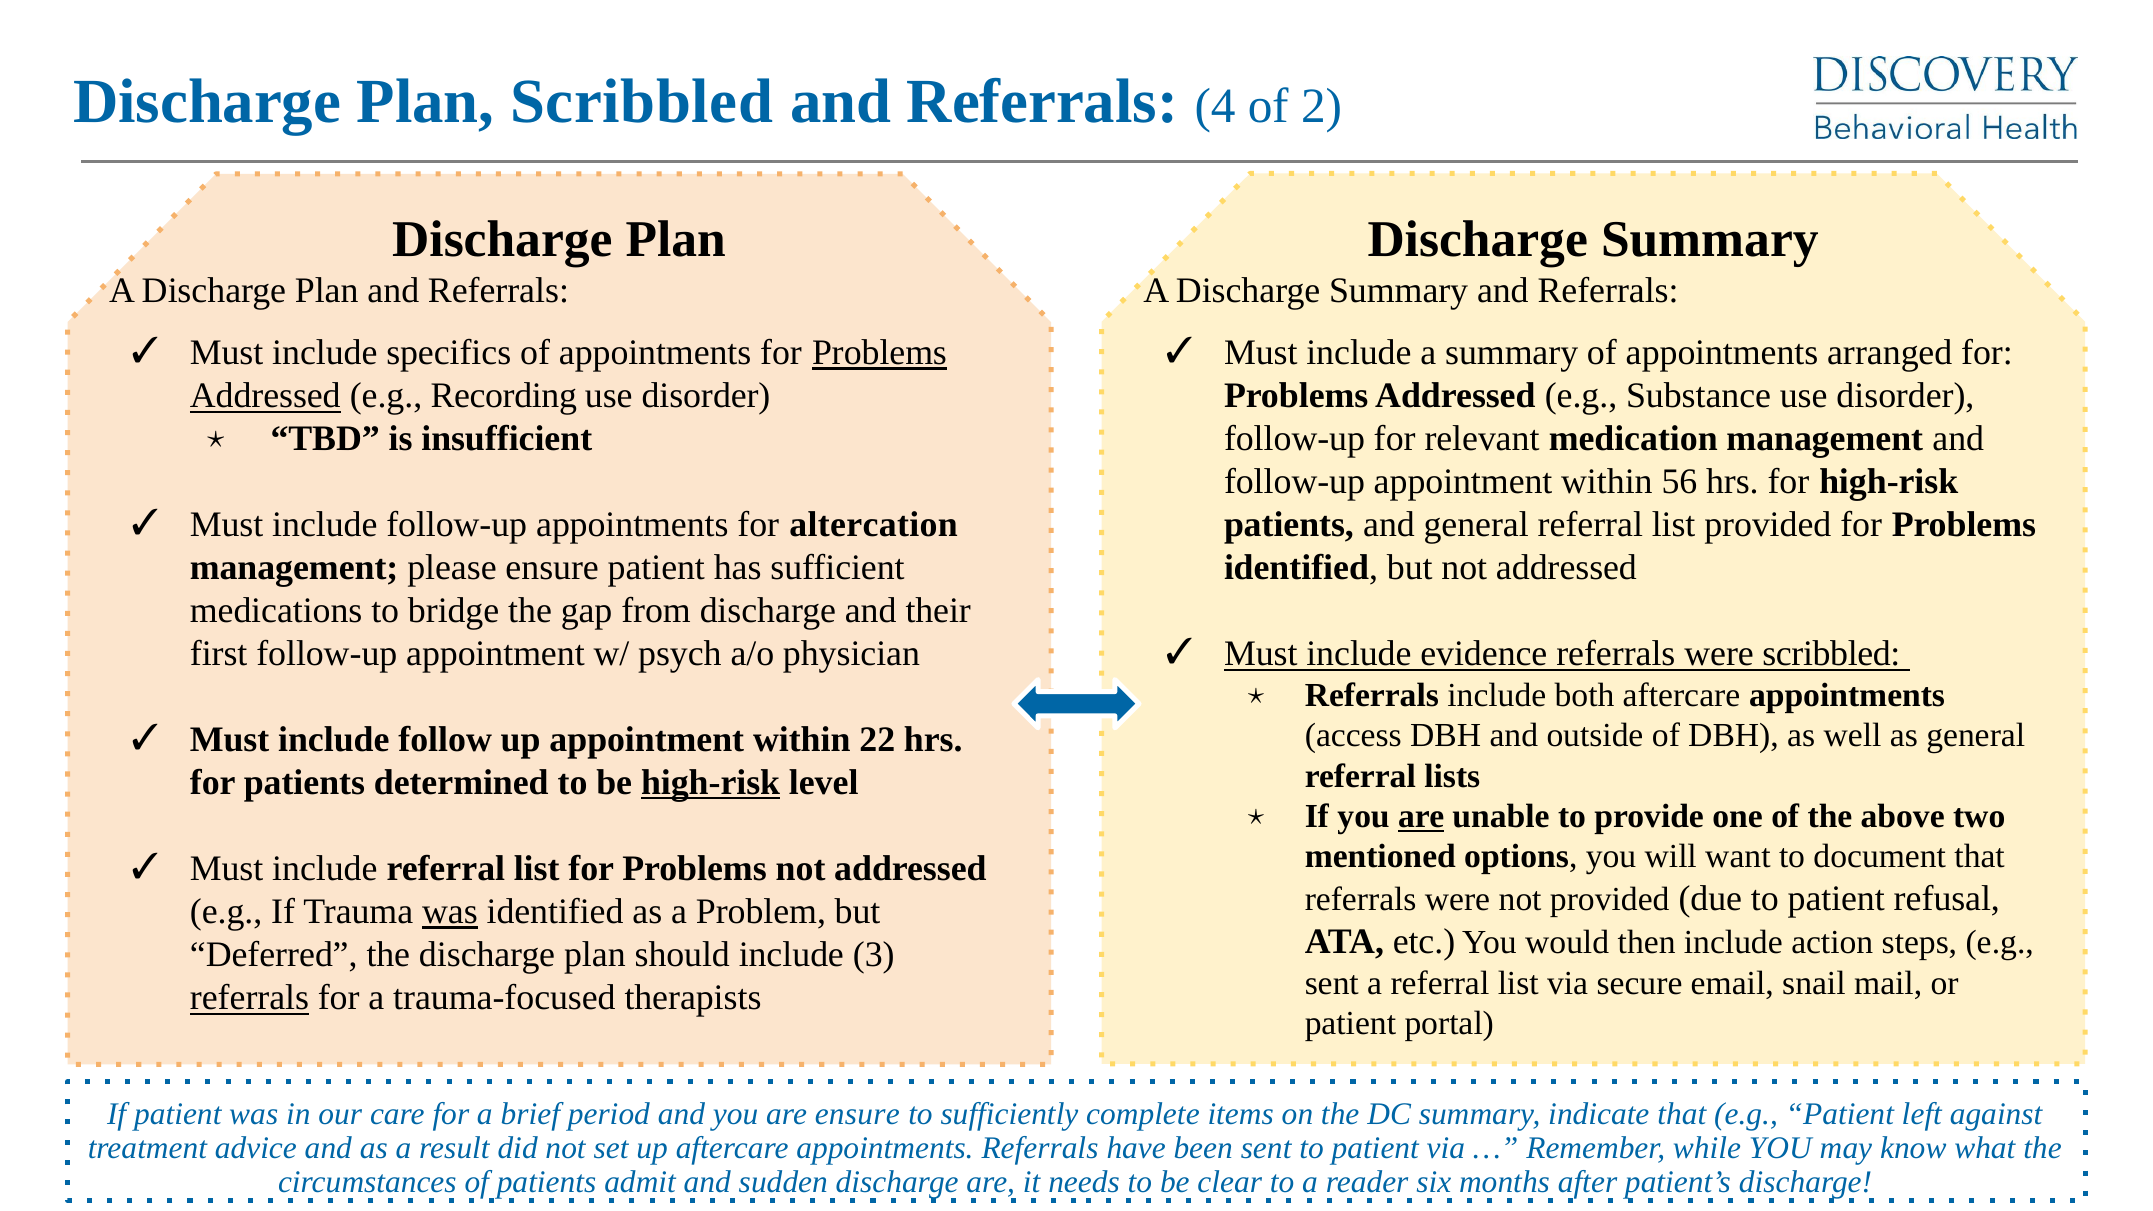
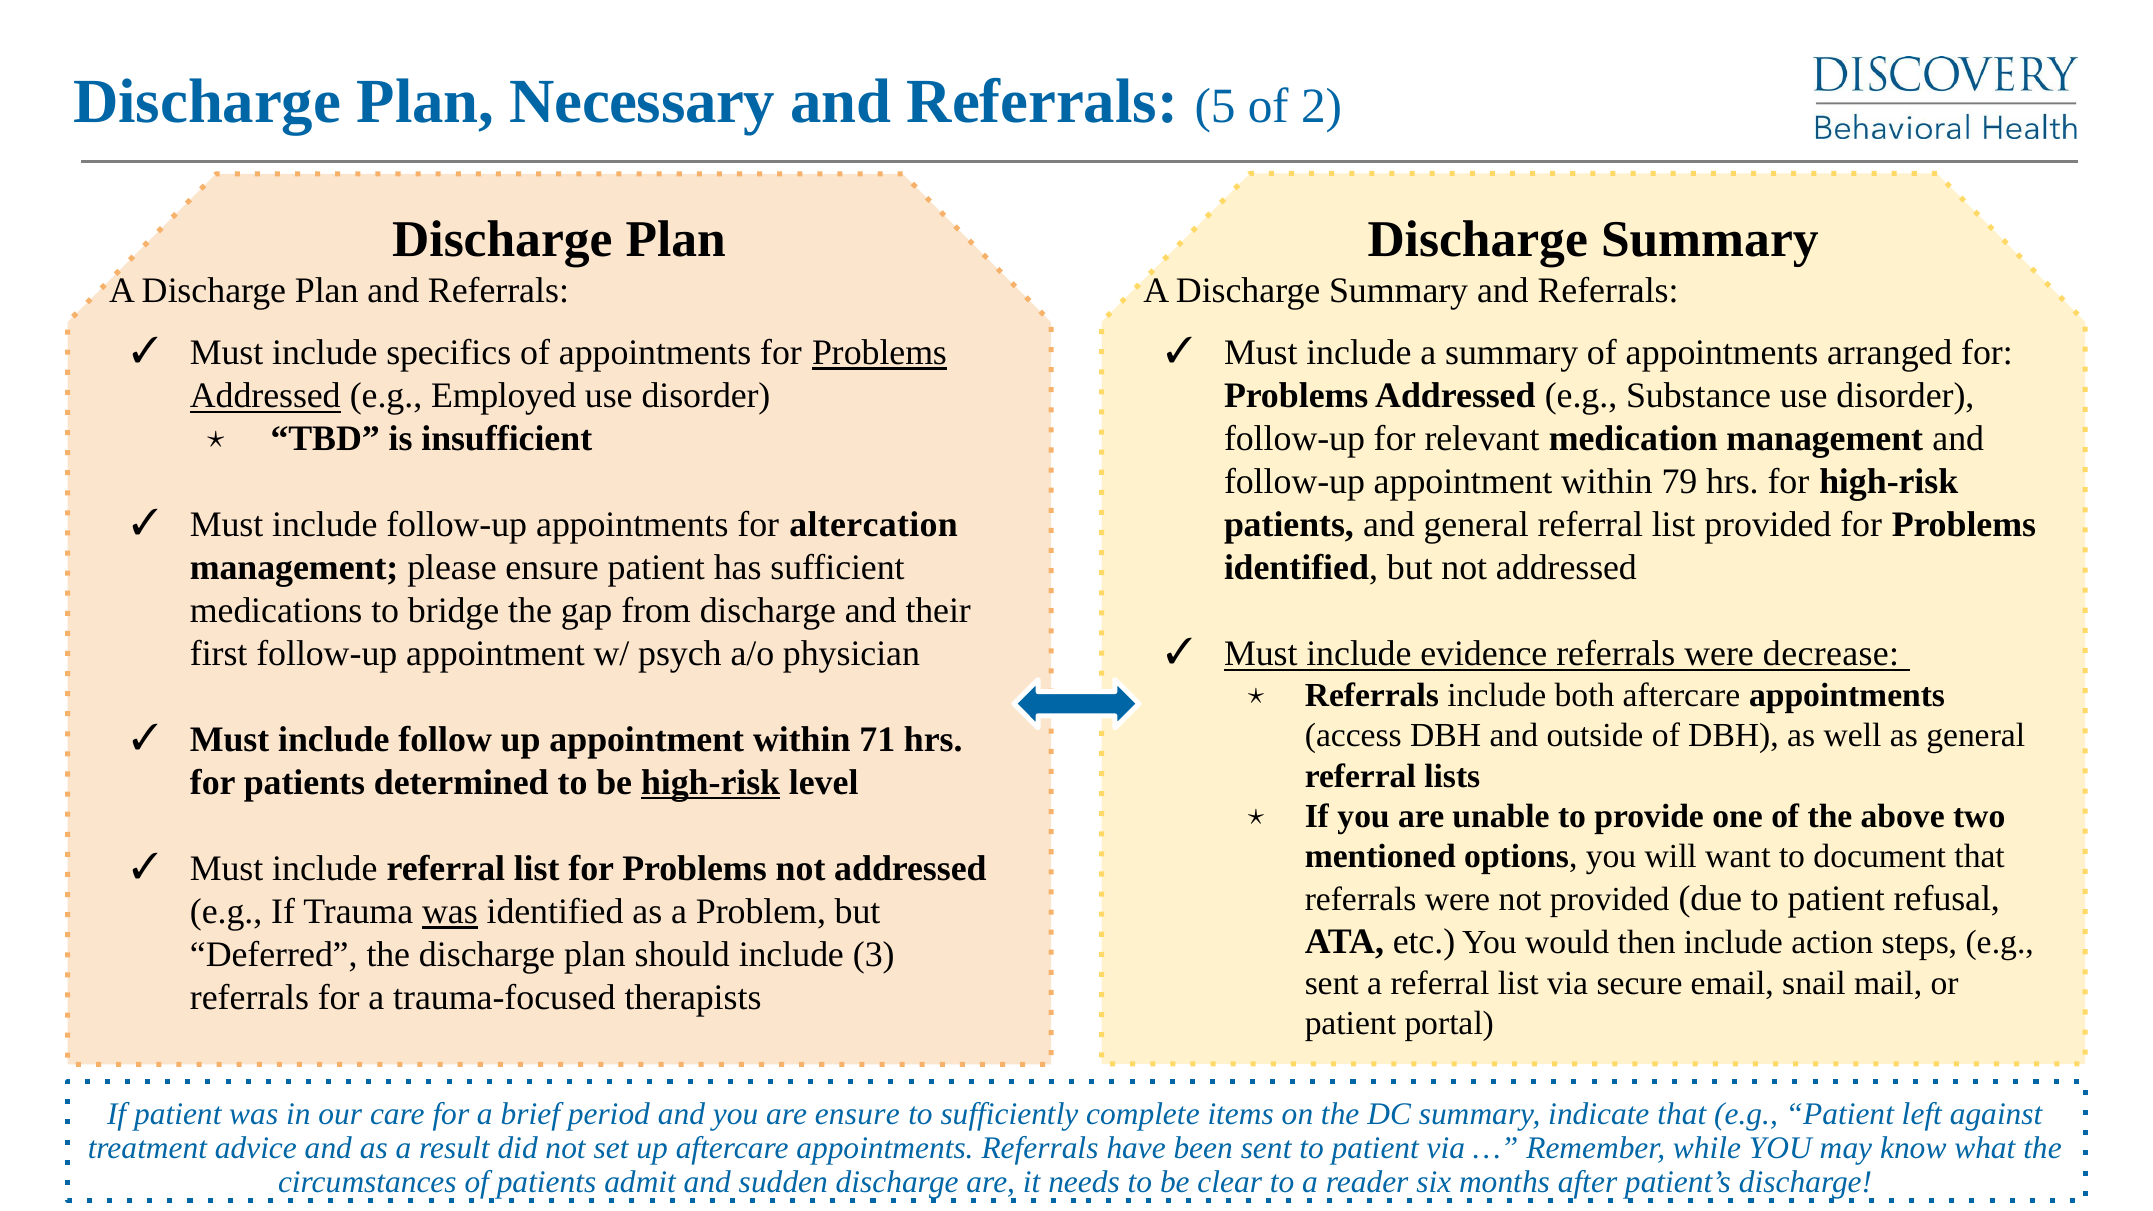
Plan Scribbled: Scribbled -> Necessary
4: 4 -> 5
Recording: Recording -> Employed
56: 56 -> 79
were scribbled: scribbled -> decrease
22: 22 -> 71
are at (1421, 816) underline: present -> none
referrals at (250, 998) underline: present -> none
